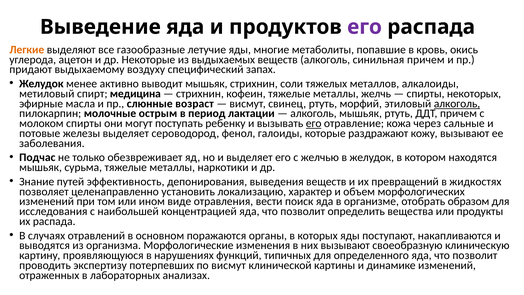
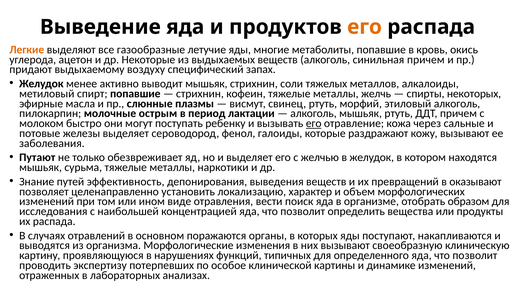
его at (365, 27) colour: purple -> orange
спирт медицина: медицина -> попавшие
возраст: возраст -> плазмы
алкоголь at (457, 104) underline: present -> none
молоком спирты: спирты -> быстро
Подчас: Подчас -> Путают
жидкостях: жидкостях -> оказывают
по висмут: висмут -> особое
